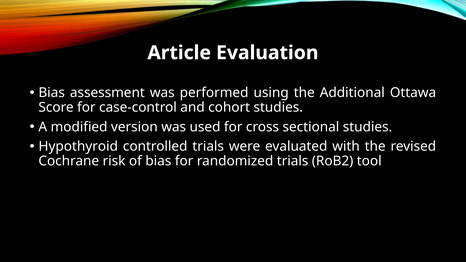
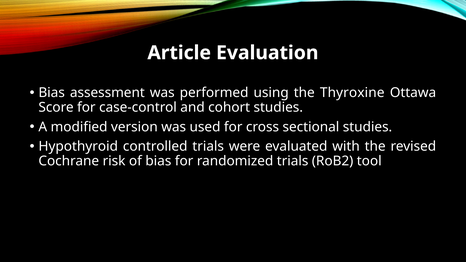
Additional: Additional -> Thyroxine
